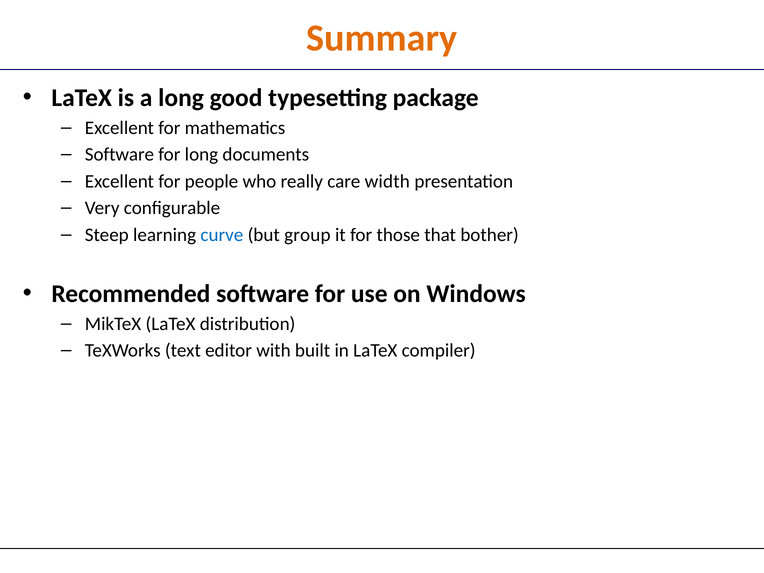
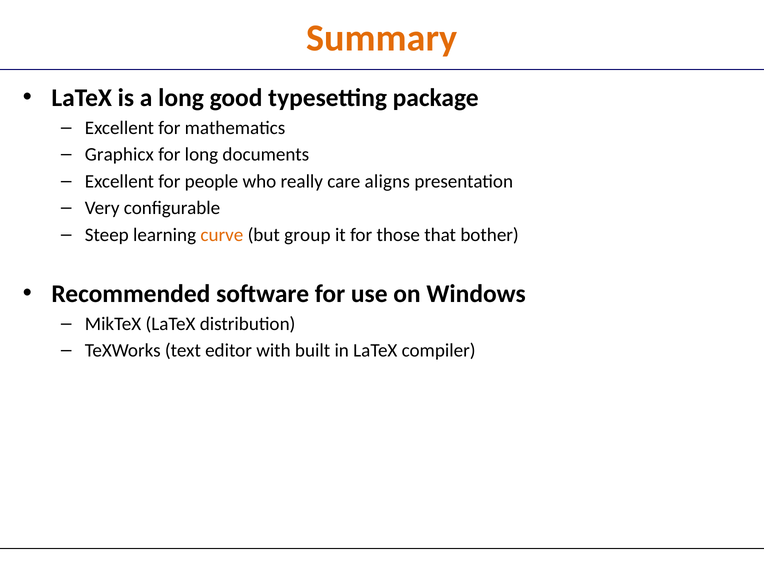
Software at (119, 155): Software -> Graphicx
width: width -> aligns
curve colour: blue -> orange
